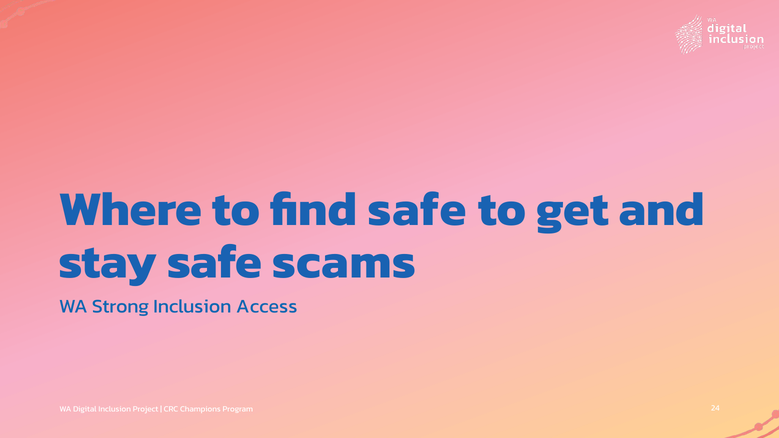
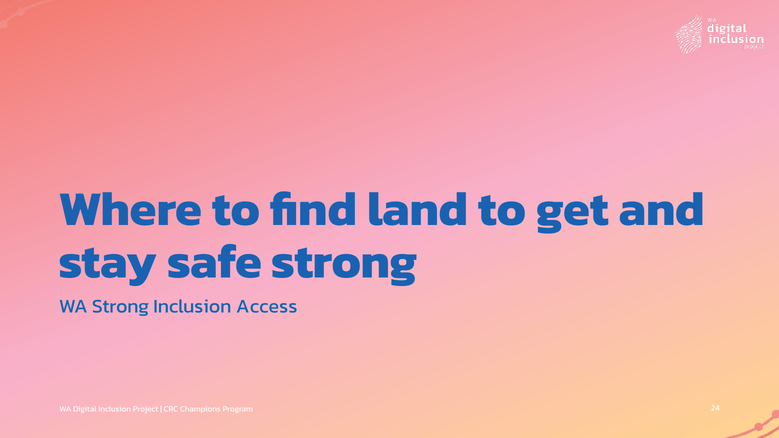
find safe: safe -> land
safe scams: scams -> strong
